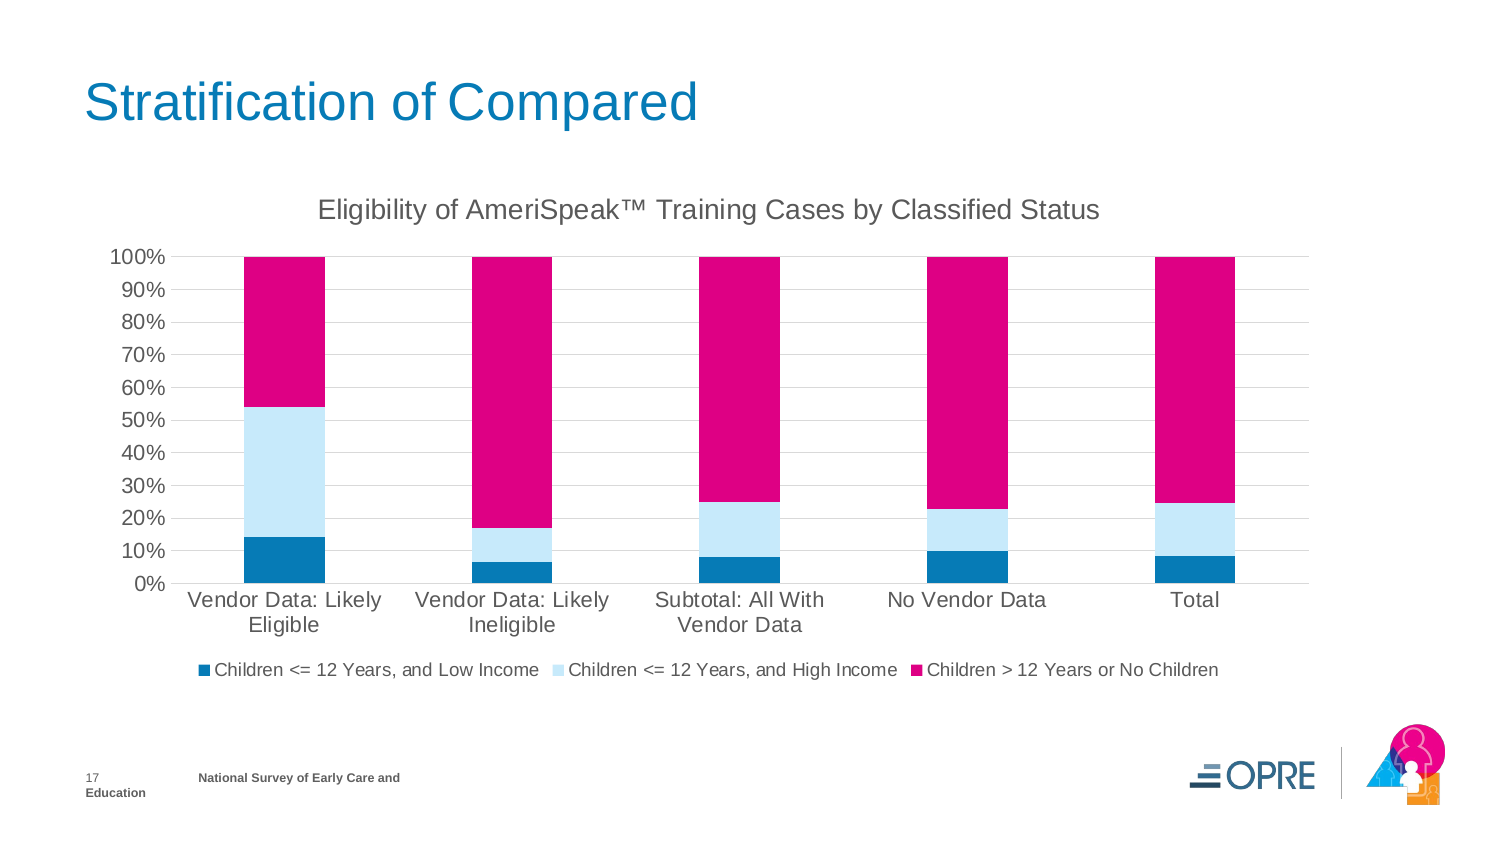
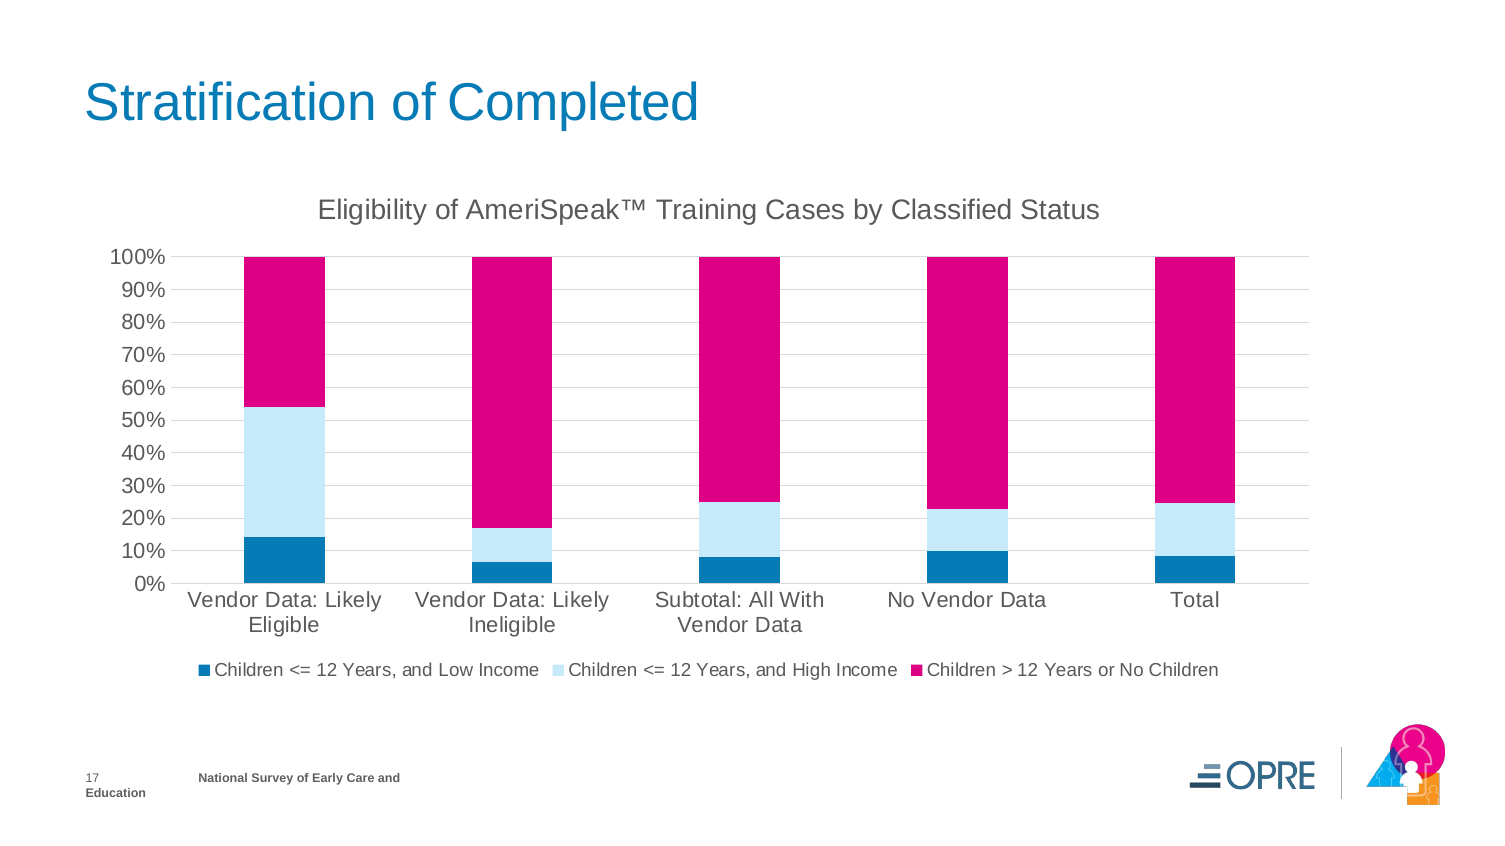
Compared: Compared -> Completed
